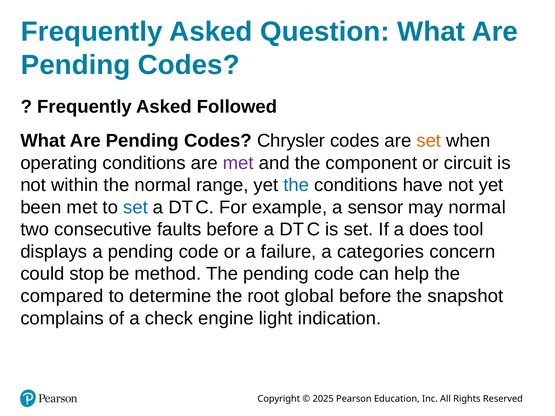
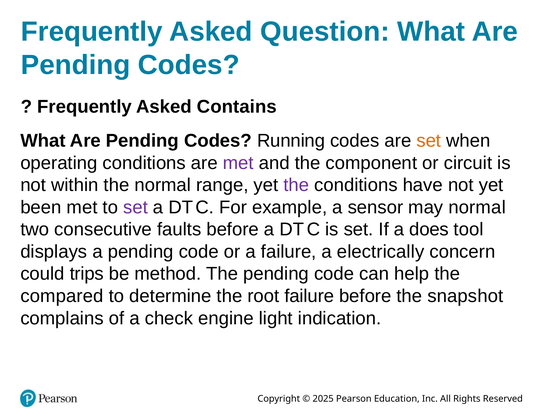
Followed: Followed -> Contains
Chrysler: Chrysler -> Running
the at (296, 185) colour: blue -> purple
set at (135, 207) colour: blue -> purple
categories: categories -> electrically
stop: stop -> trips
root global: global -> failure
